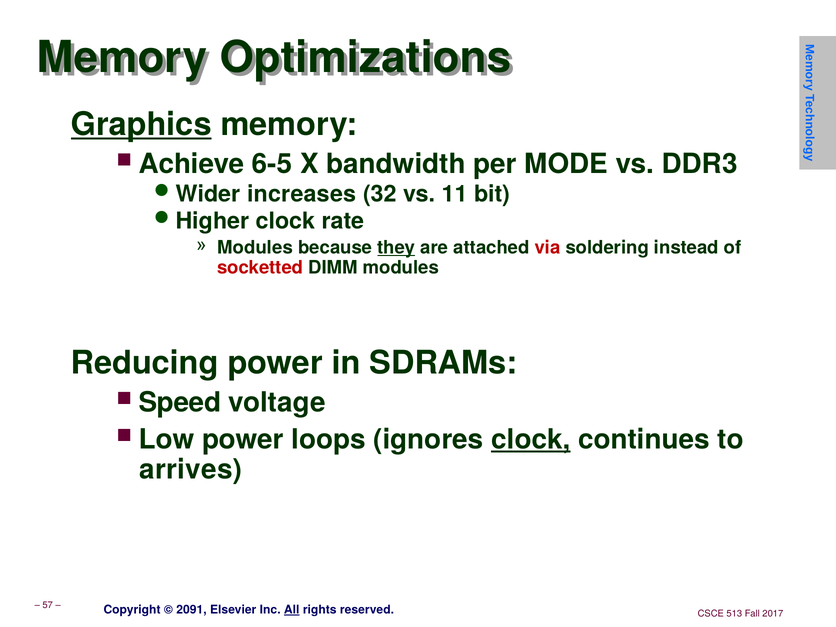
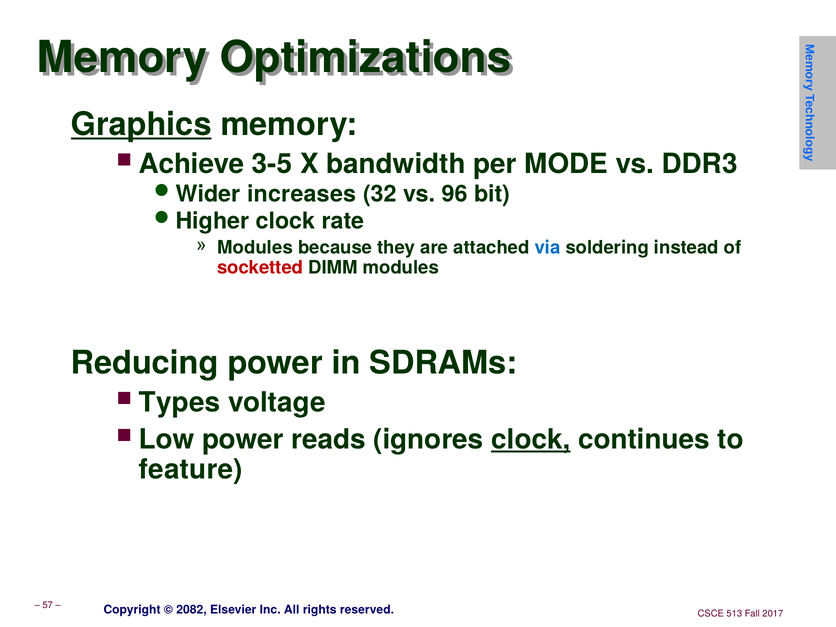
6-5: 6-5 -> 3-5
11: 11 -> 96
they underline: present -> none
via colour: red -> blue
Speed: Speed -> Types
loops: loops -> reads
arrives: arrives -> feature
2091: 2091 -> 2082
All underline: present -> none
